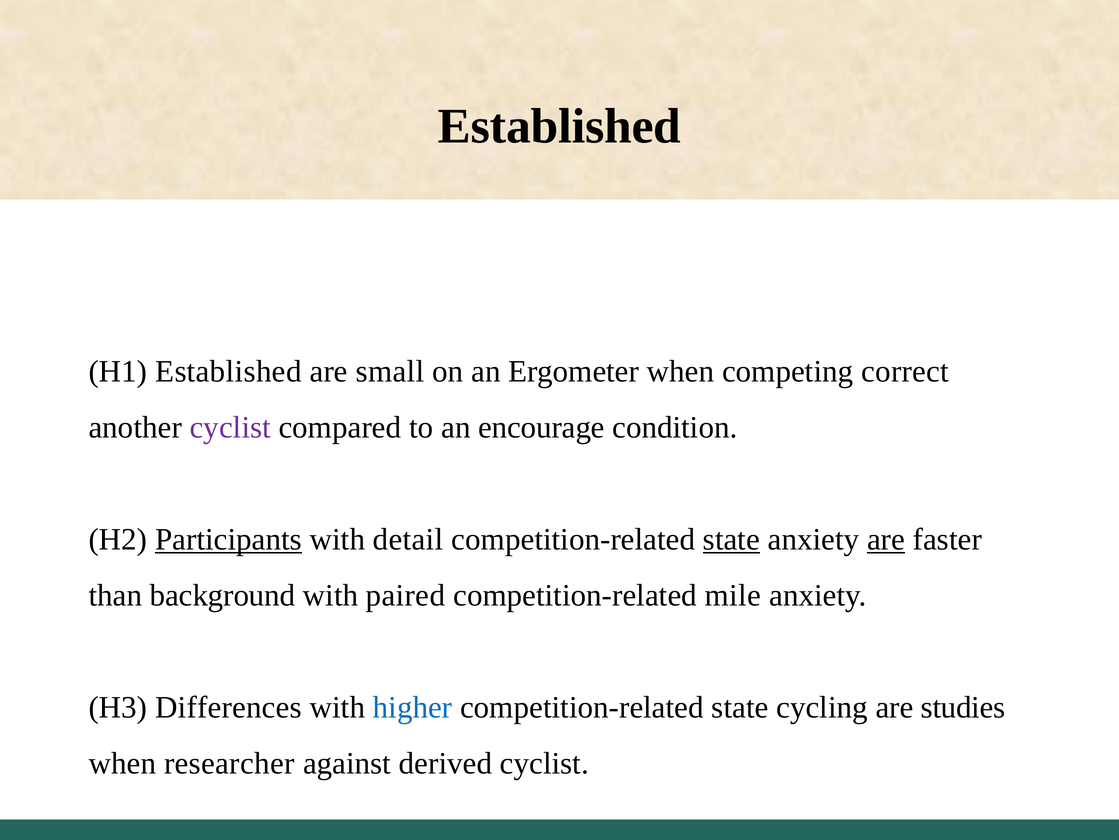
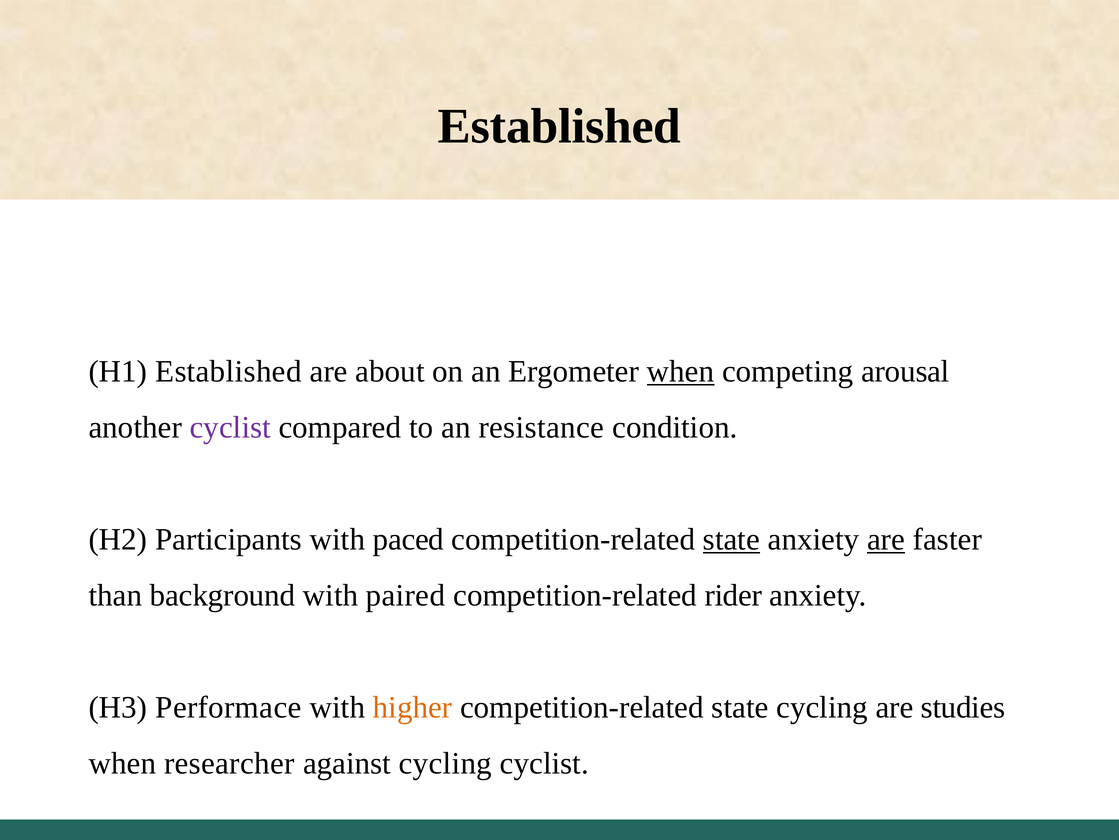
small: small -> about
when at (681, 371) underline: none -> present
correct: correct -> arousal
encourage: encourage -> resistance
Participants underline: present -> none
detail: detail -> paced
mile: mile -> rider
Differences: Differences -> Performace
higher colour: blue -> orange
against derived: derived -> cycling
